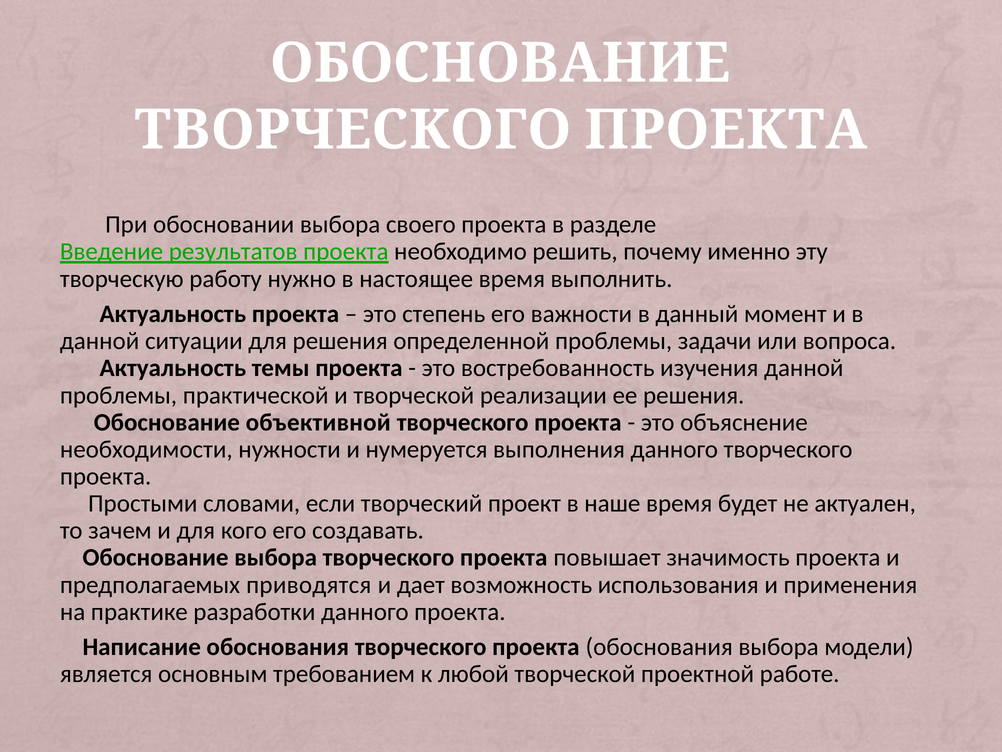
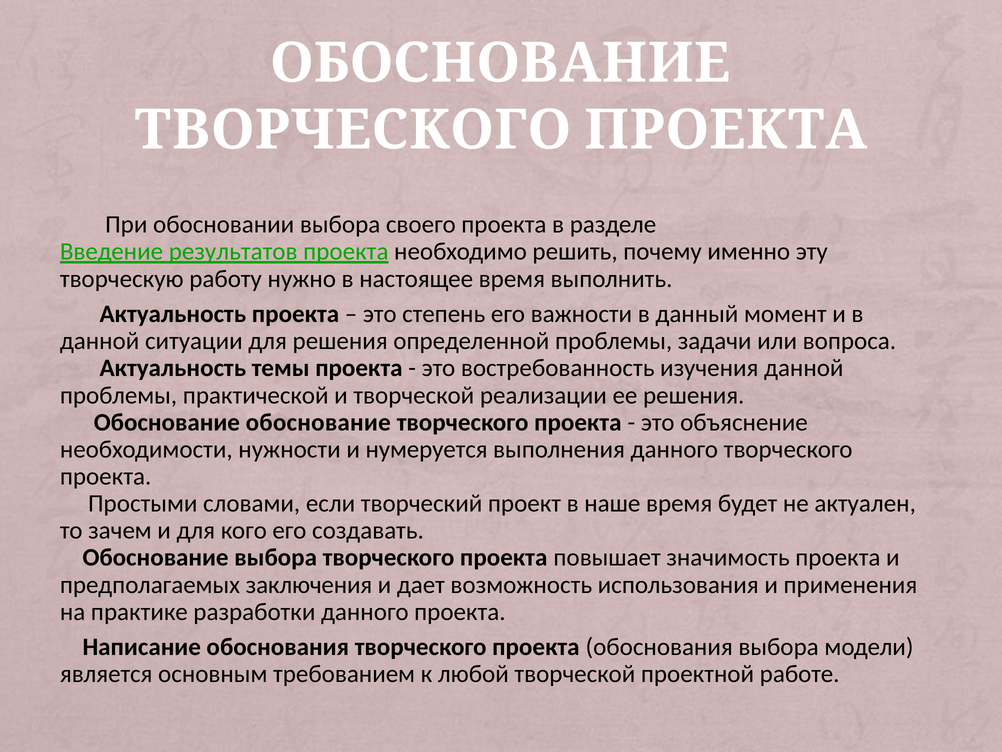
Обоснование объективной: объективной -> обоснование
приводятся: приводятся -> заключения
